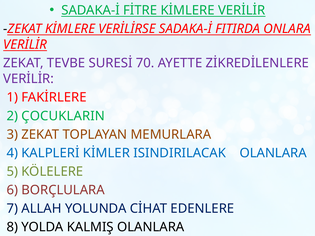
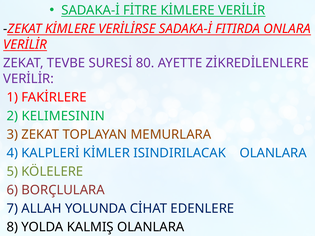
70: 70 -> 80
ÇOCUKLARIN: ÇOCUKLARIN -> KELIMESININ
